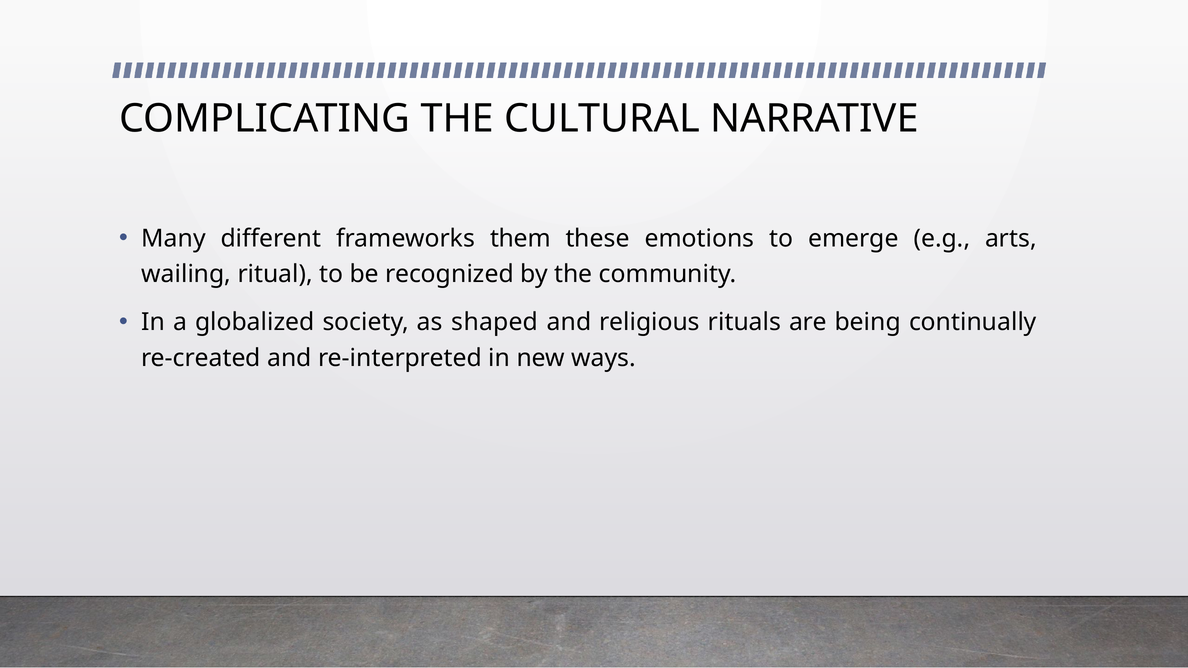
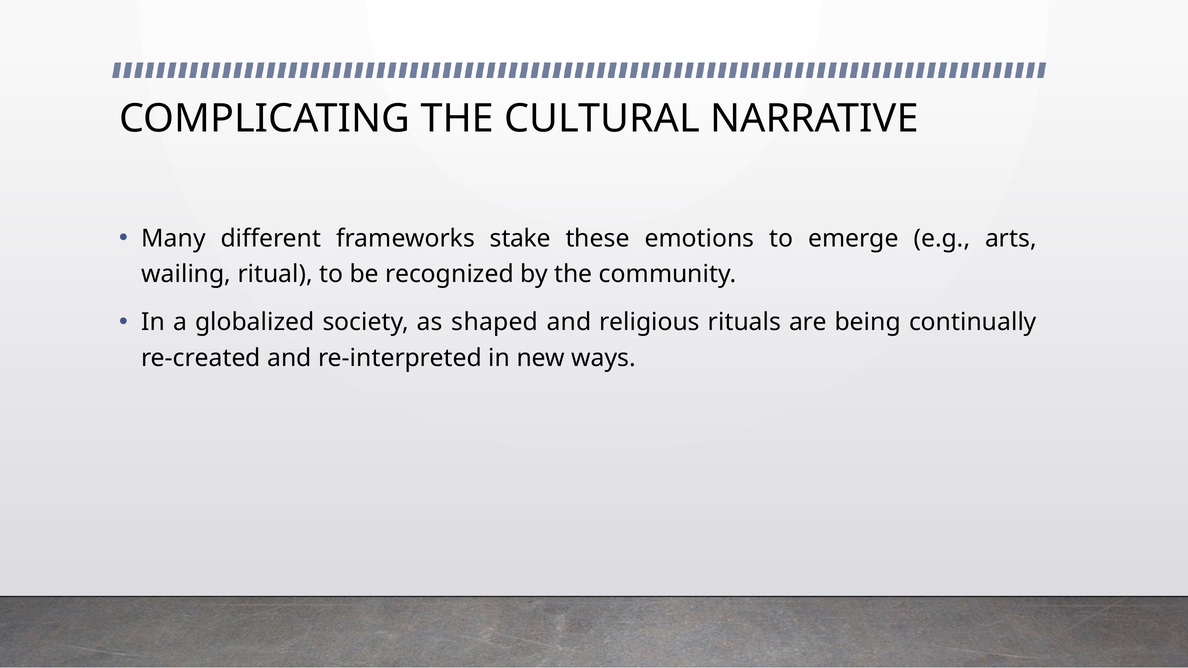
them: them -> stake
